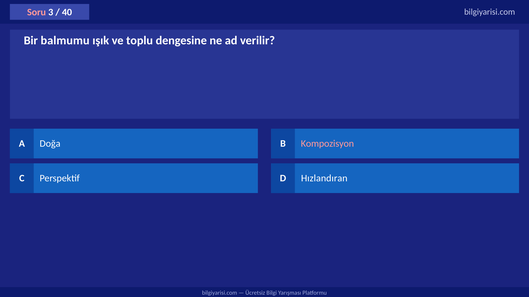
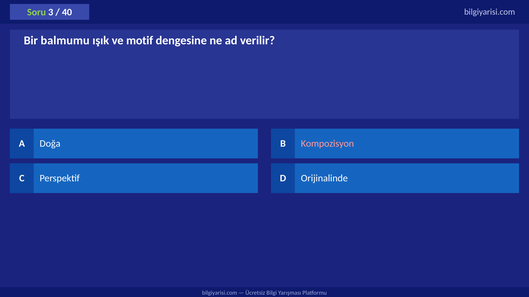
Soru colour: pink -> light green
toplu: toplu -> motif
Hızlandıran: Hızlandıran -> Orijinalinde
